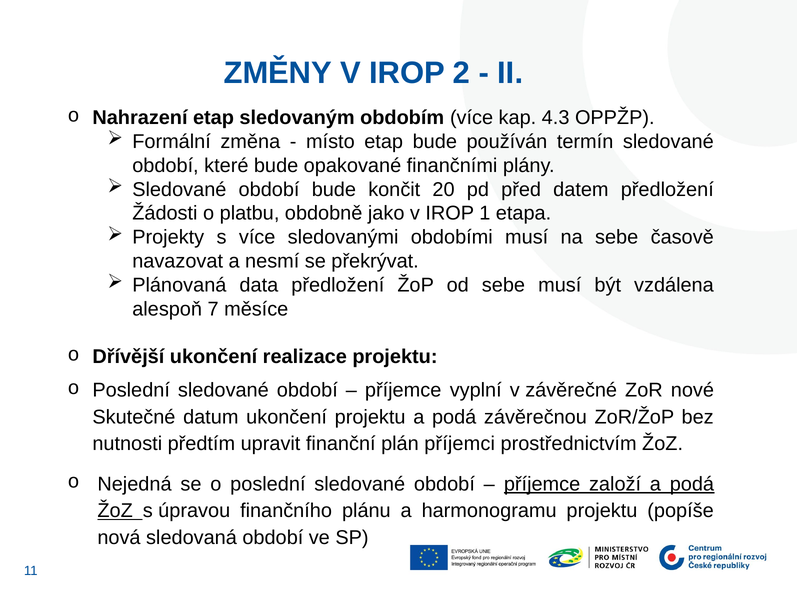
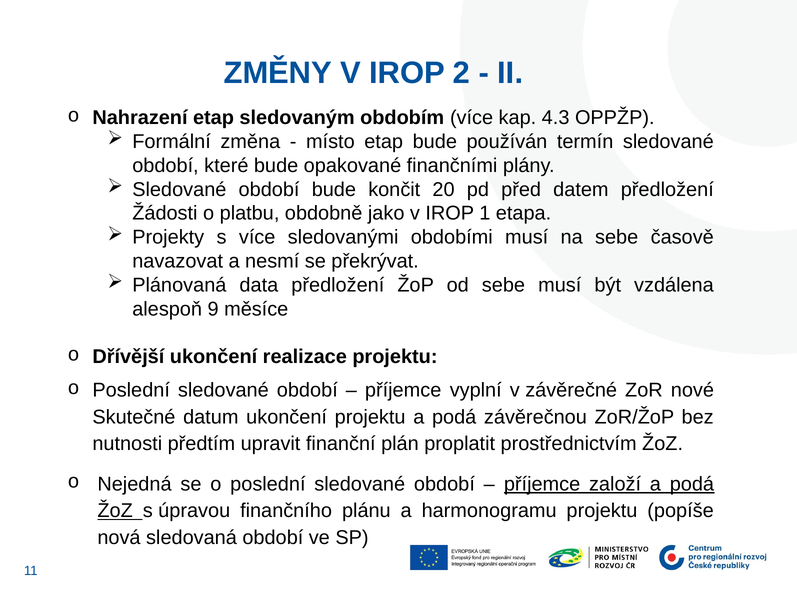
7: 7 -> 9
příjemci: příjemci -> proplatit
